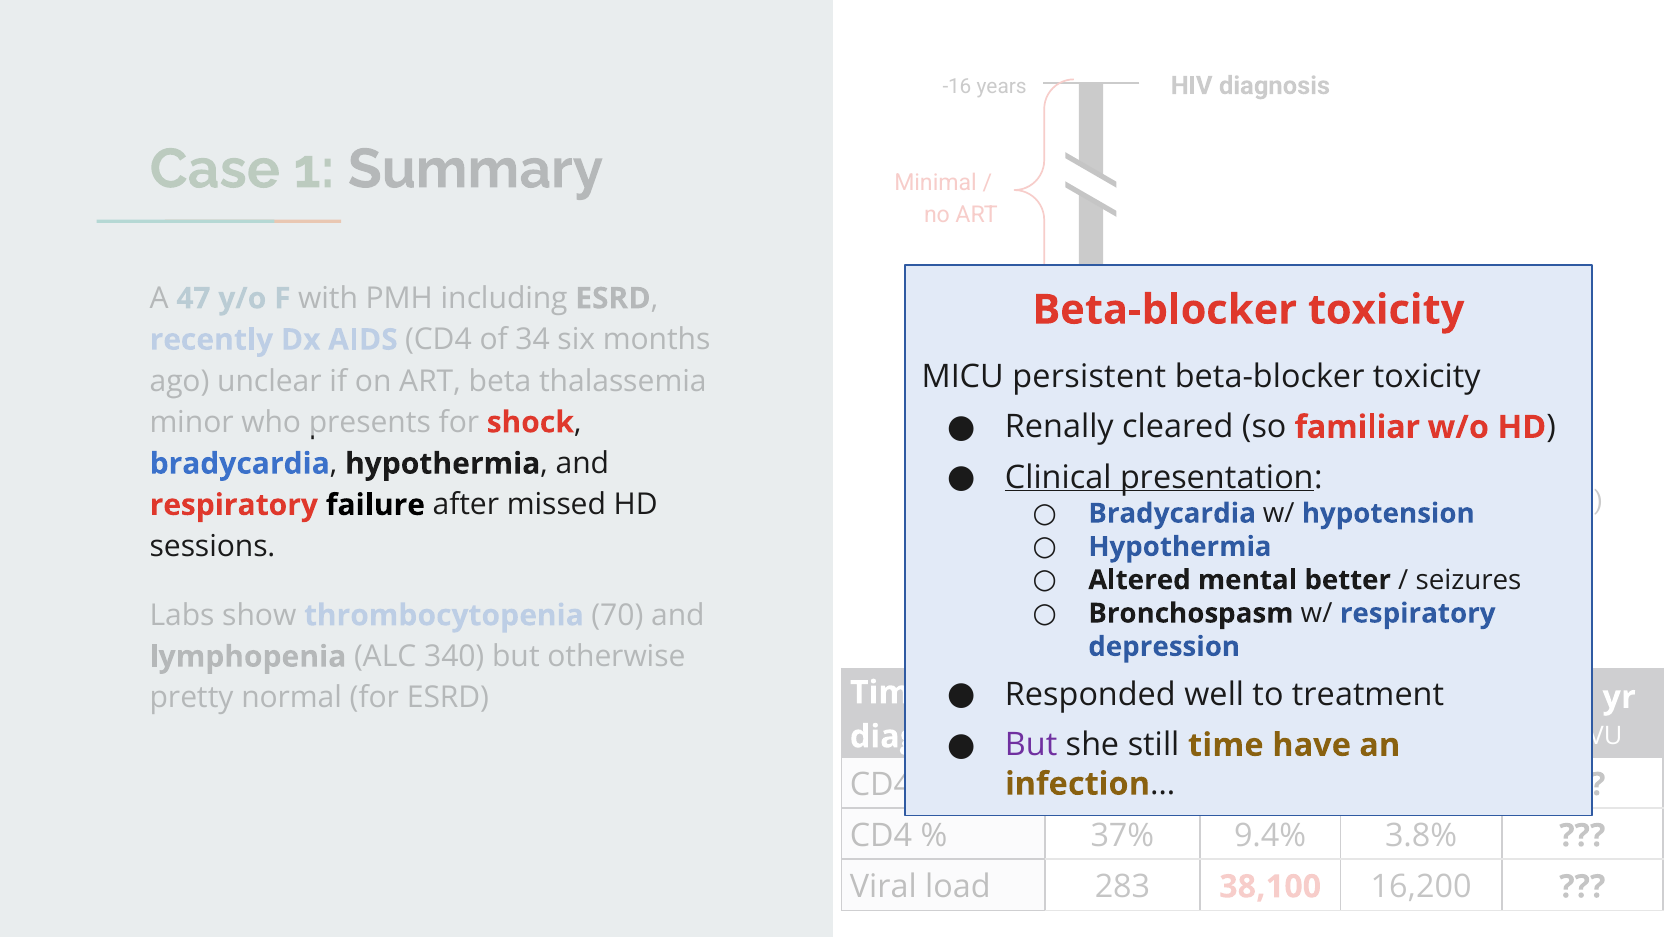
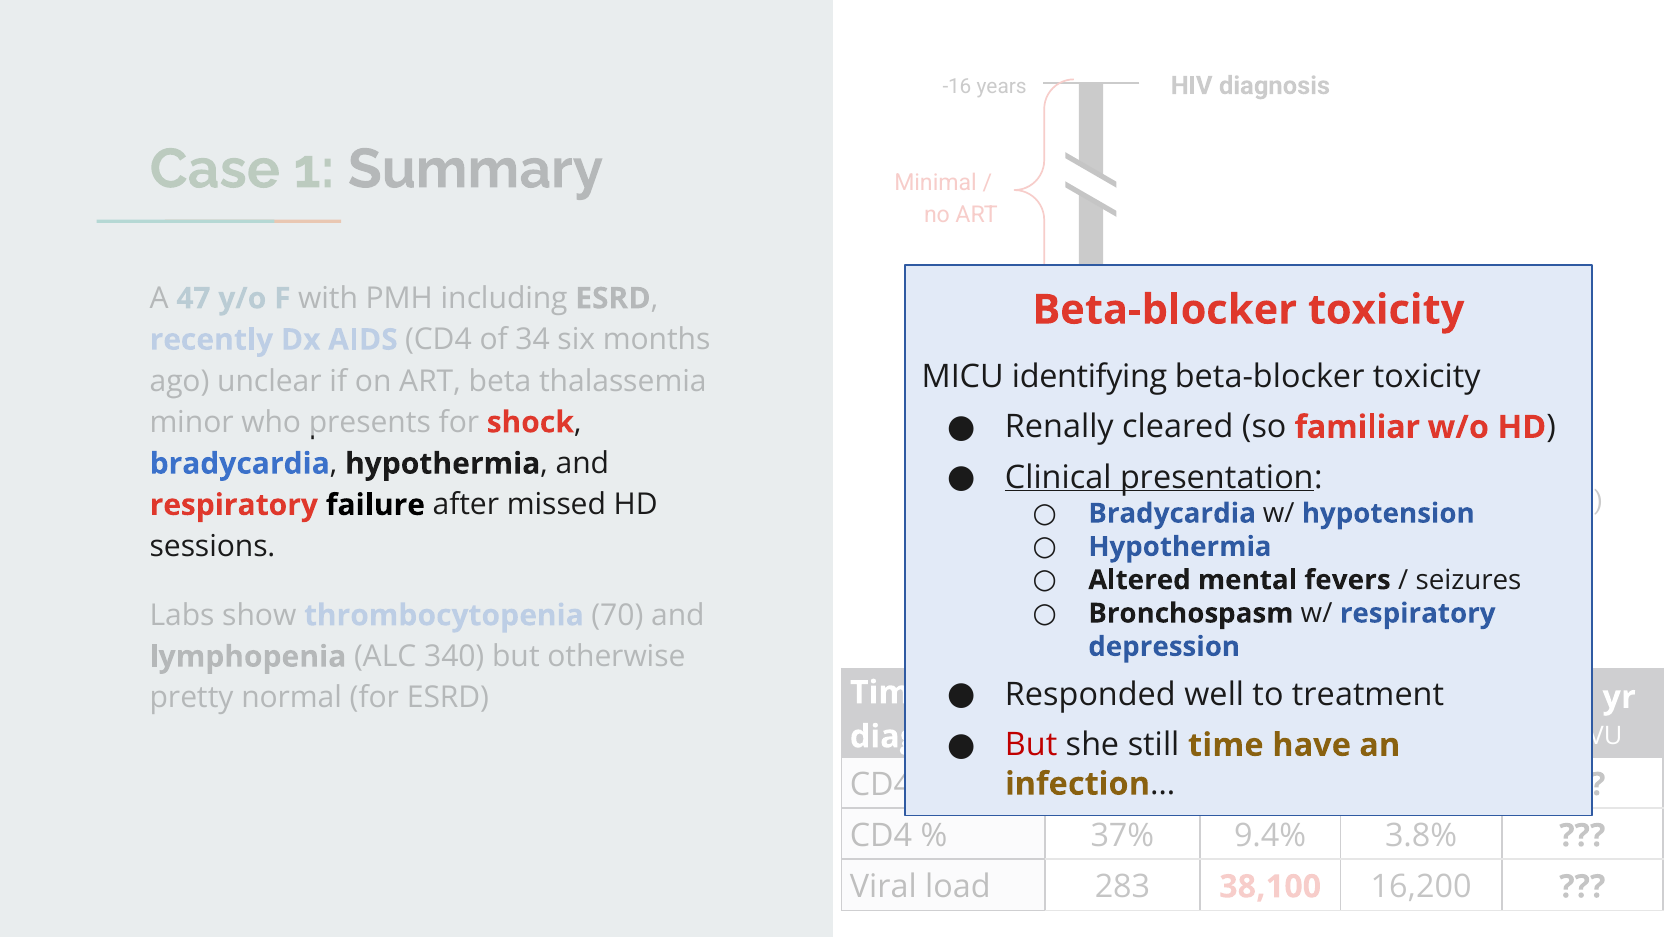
persistent: persistent -> identifying
better: better -> fevers
But at (1031, 745) colour: purple -> red
